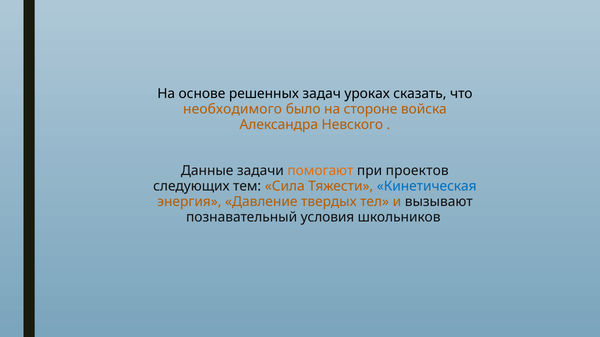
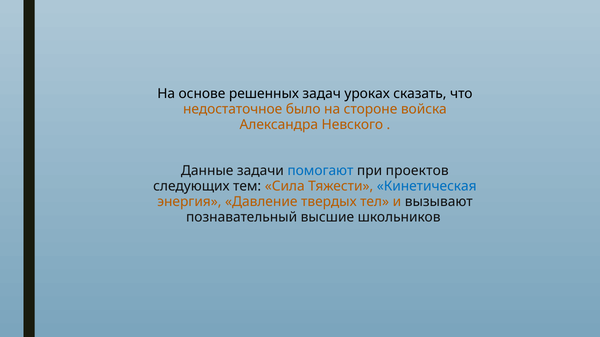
необходимого: необходимого -> недостаточное
помогают colour: orange -> blue
условия: условия -> высшие
